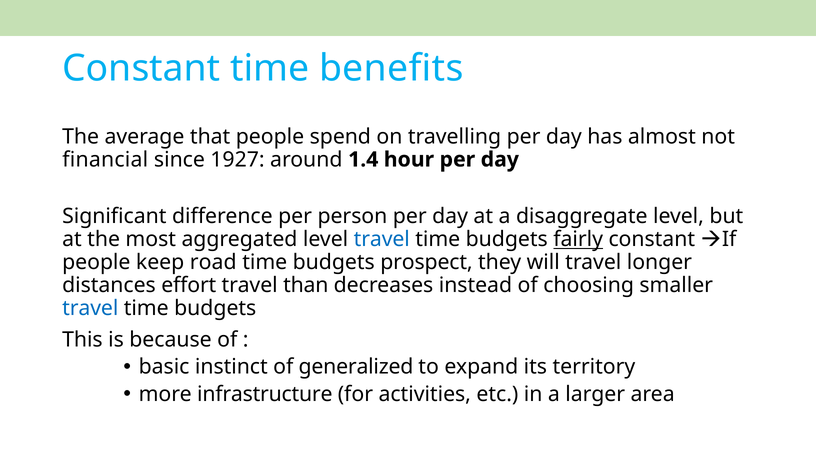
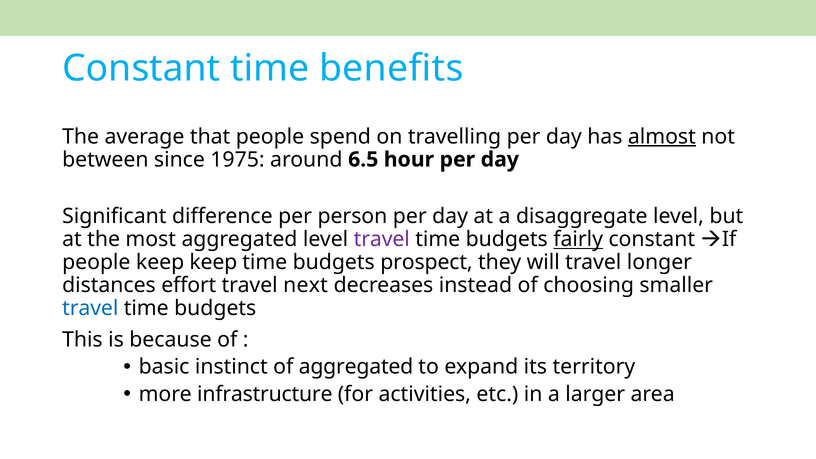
almost underline: none -> present
financial: financial -> between
1927: 1927 -> 1975
1.4: 1.4 -> 6.5
travel at (382, 239) colour: blue -> purple
keep road: road -> keep
than: than -> next
of generalized: generalized -> aggregated
